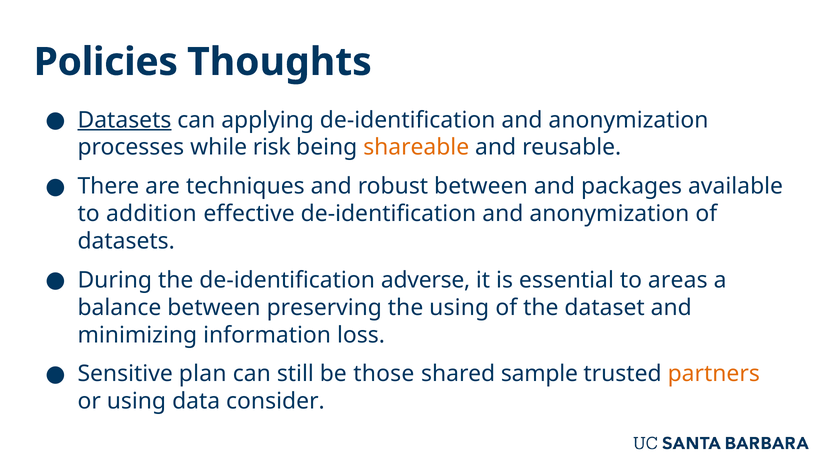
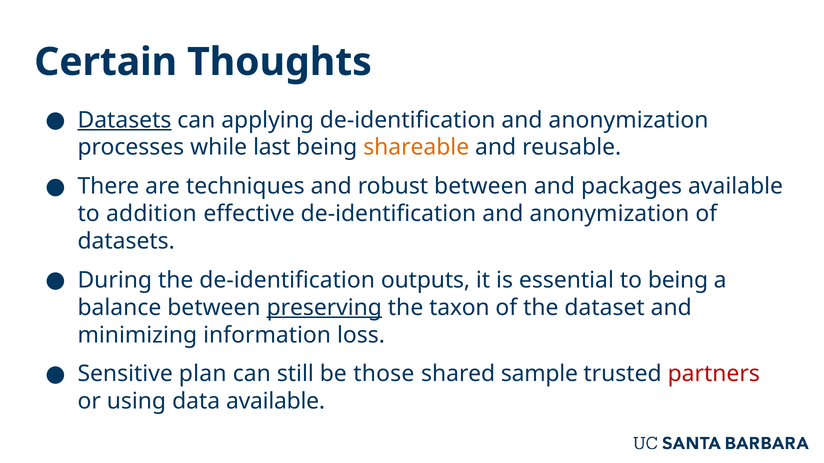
Policies: Policies -> Certain
risk: risk -> last
adverse: adverse -> outputs
to areas: areas -> being
preserving underline: none -> present
the using: using -> taxon
partners colour: orange -> red
data consider: consider -> available
